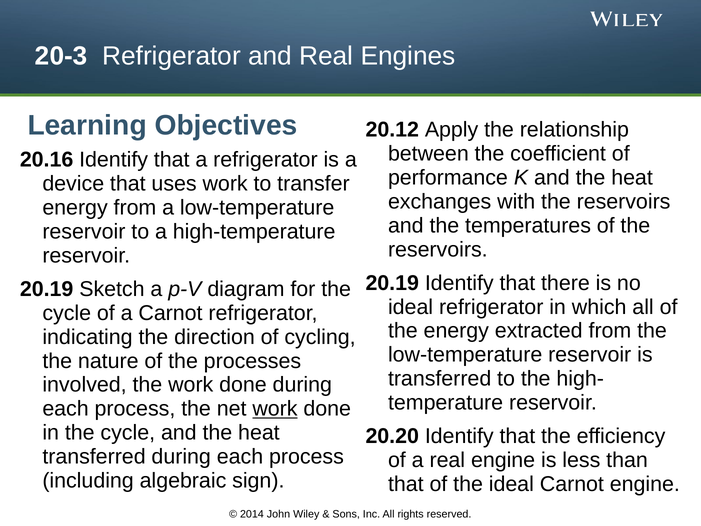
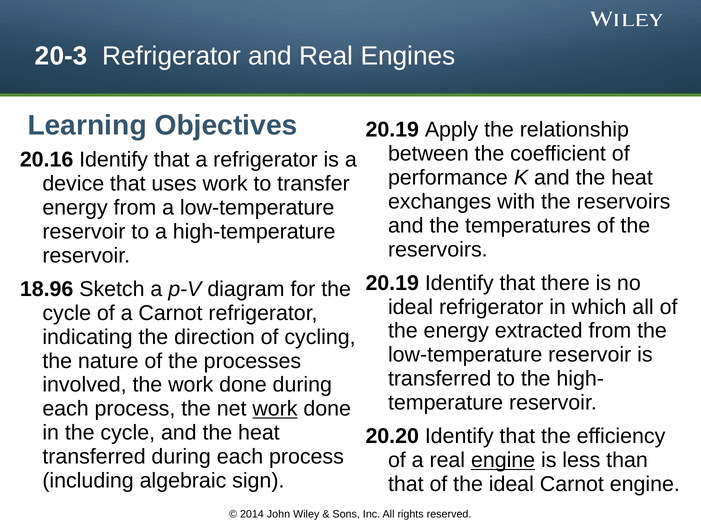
20.12 at (392, 130): 20.12 -> 20.19
20.19 at (47, 289): 20.19 -> 18.96
engine at (503, 460) underline: none -> present
